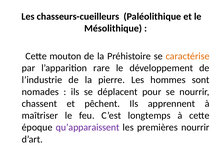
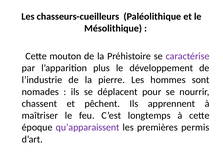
caractérise colour: orange -> purple
rare: rare -> plus
premières nourrir: nourrir -> permis
